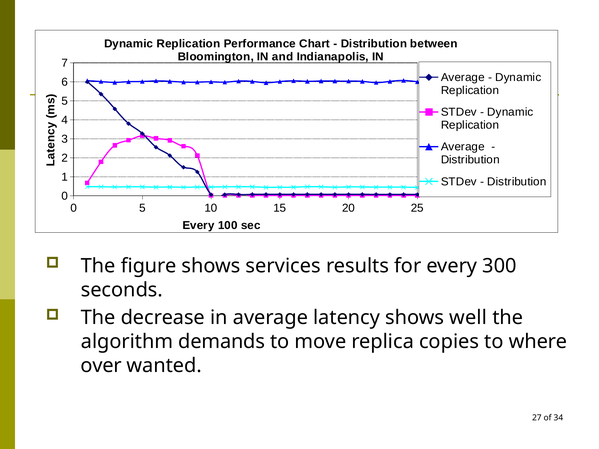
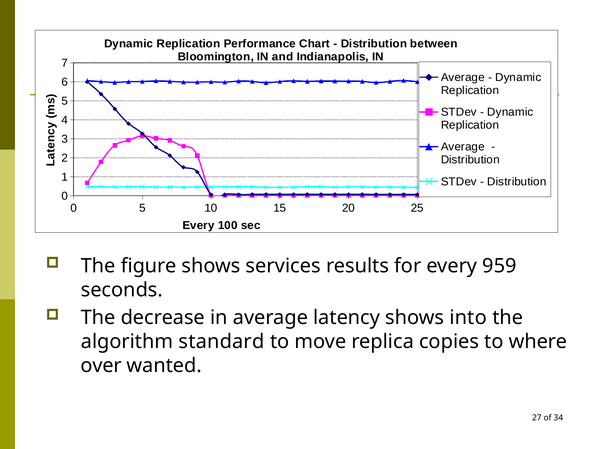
300: 300 -> 959
well: well -> into
demands: demands -> standard
